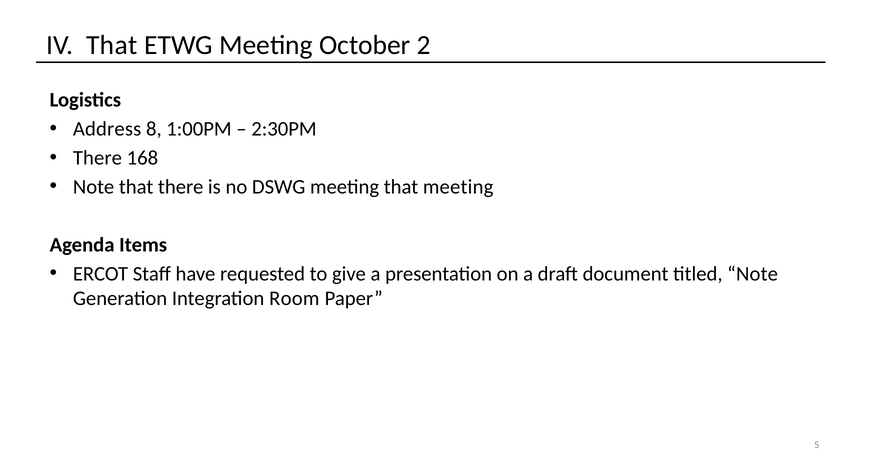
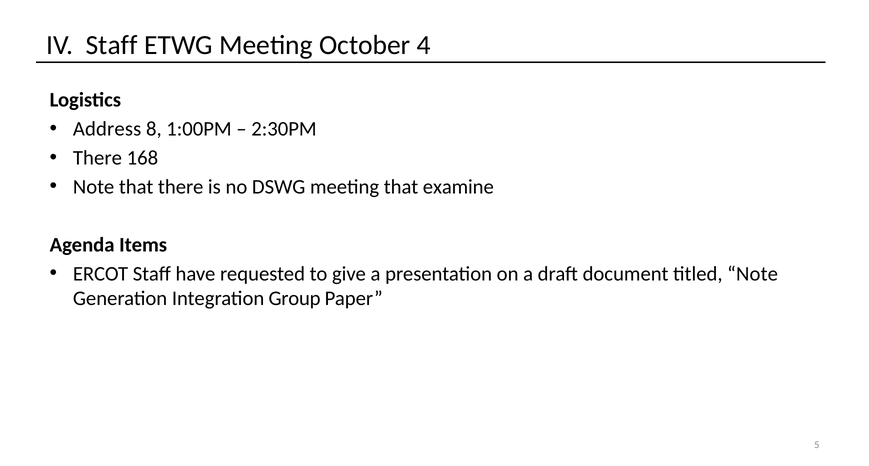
IV That: That -> Staff
2: 2 -> 4
that meeting: meeting -> examine
Room: Room -> Group
